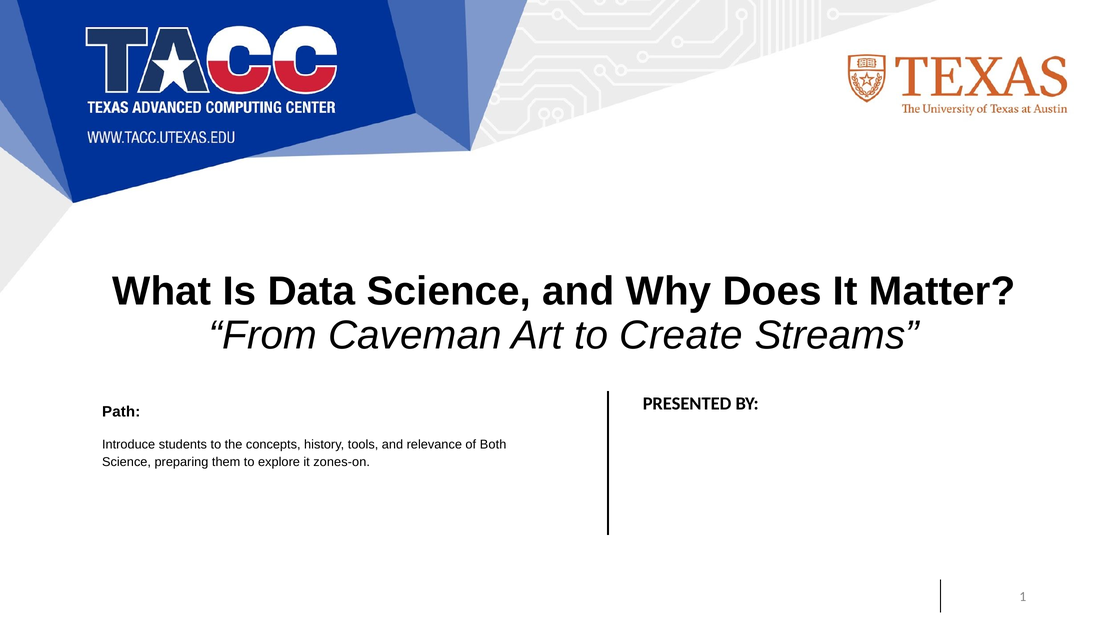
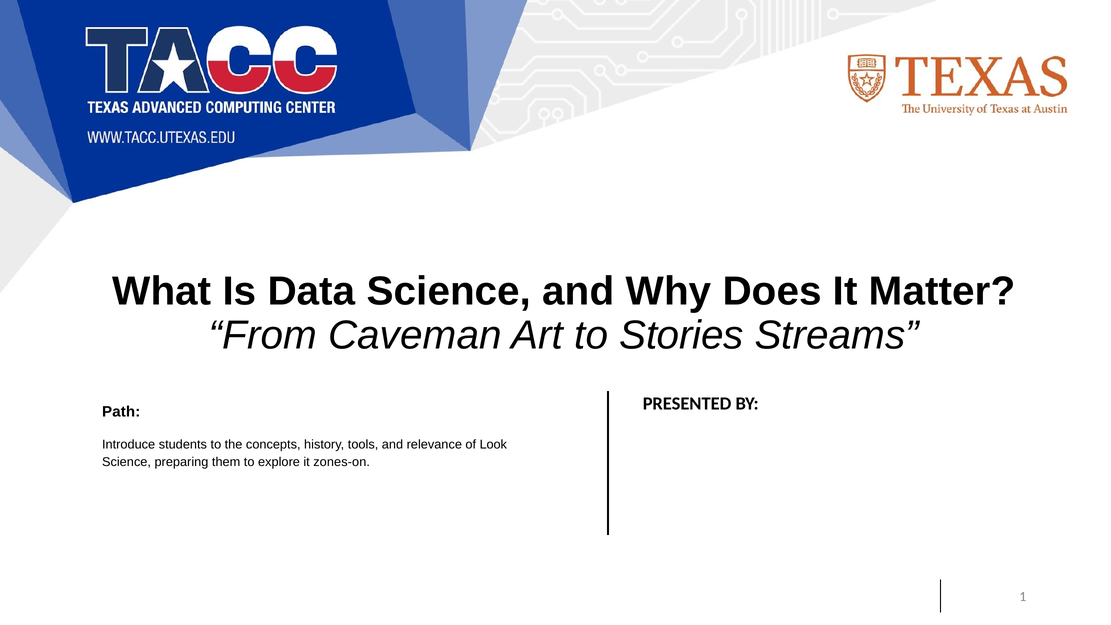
Create: Create -> Stories
Both: Both -> Look
